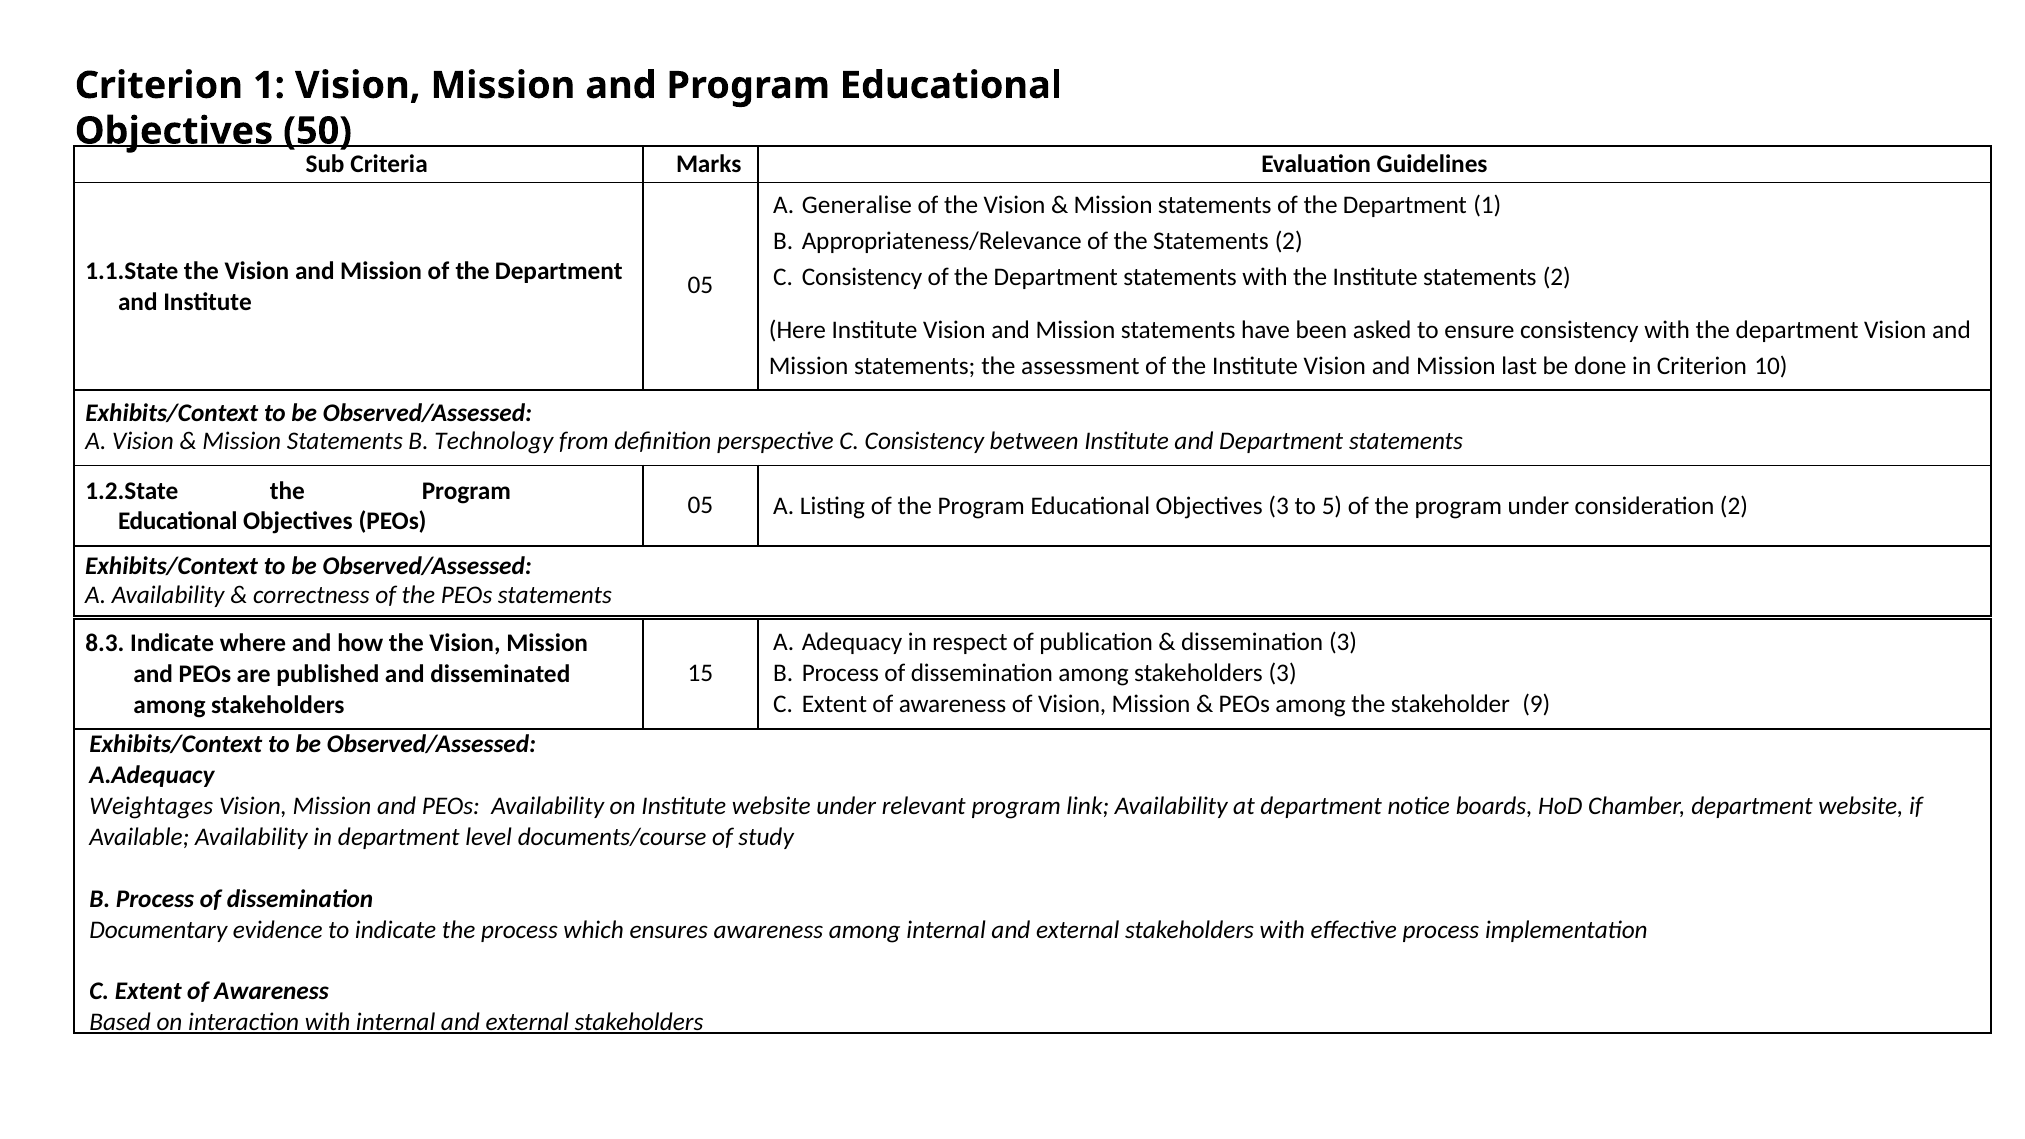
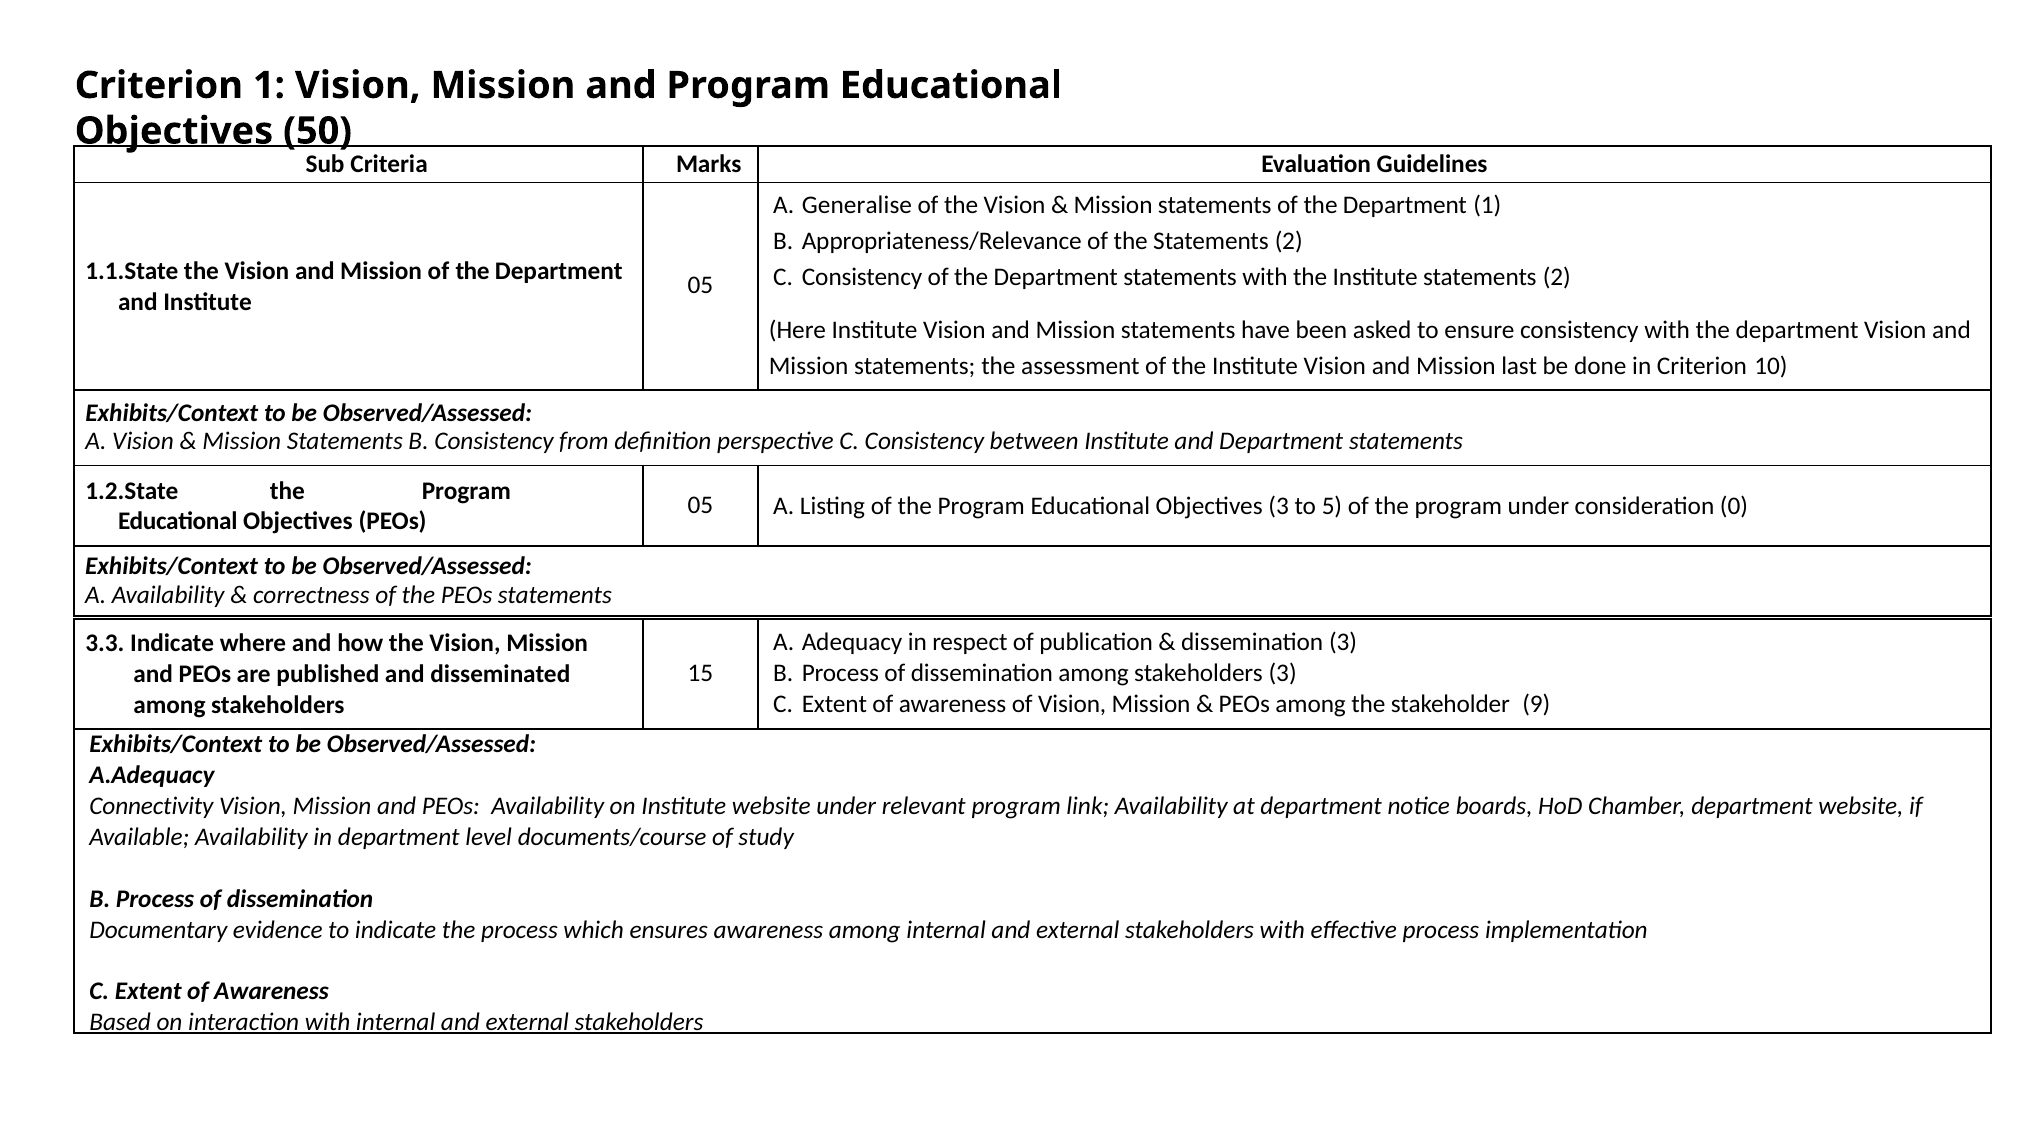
B Technology: Technology -> Consistency
consideration 2: 2 -> 0
8.3: 8.3 -> 3.3
Weightages: Weightages -> Connectivity
